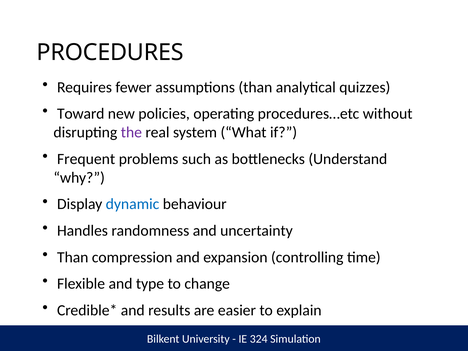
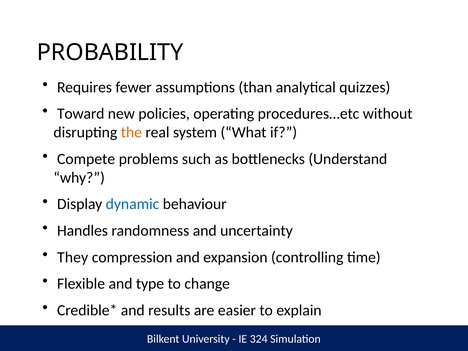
PROCEDURES: PROCEDURES -> PROBABILITY
the colour: purple -> orange
Frequent: Frequent -> Compete
Than at (73, 257): Than -> They
